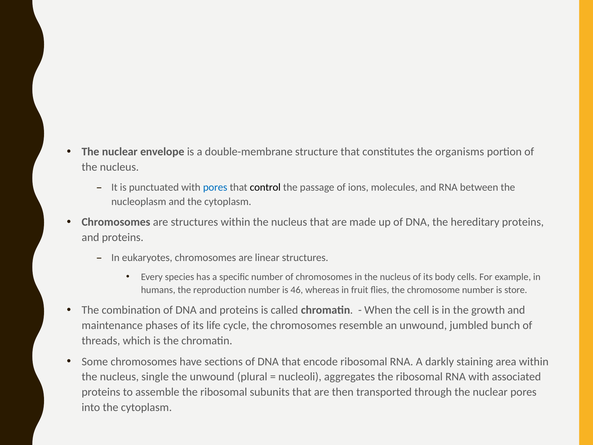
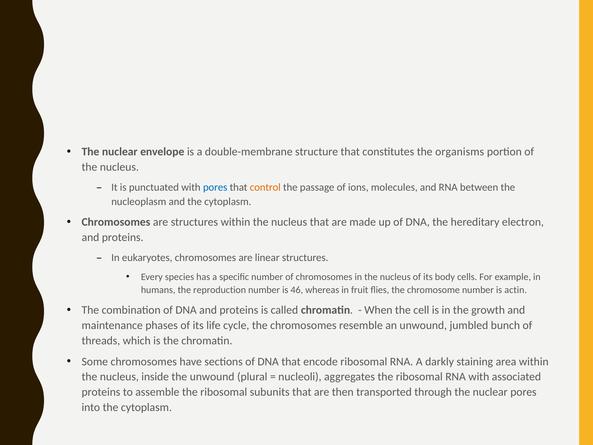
control colour: black -> orange
hereditary proteins: proteins -> electron
store: store -> actin
single: single -> inside
